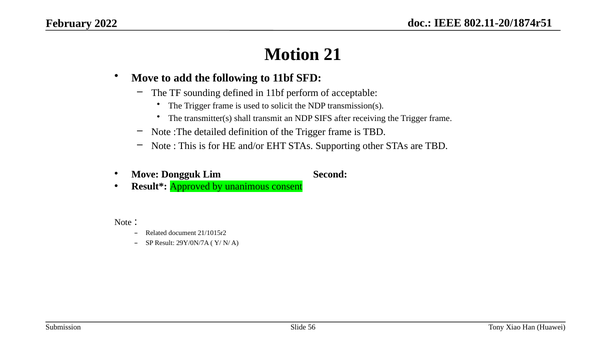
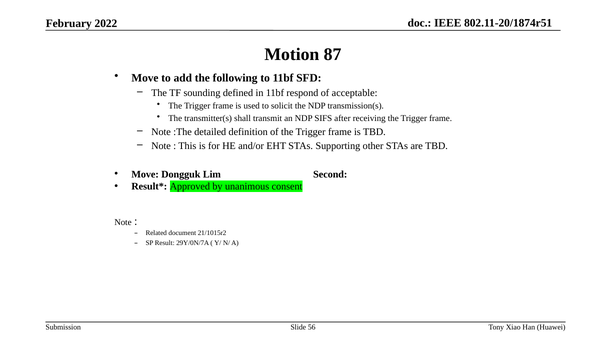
21: 21 -> 87
perform: perform -> respond
